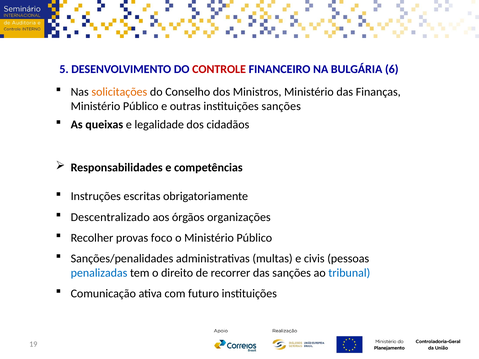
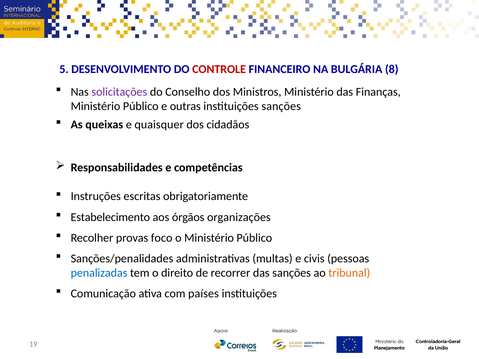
6: 6 -> 8
solicitações colour: orange -> purple
legalidade: legalidade -> quaisquer
Descentralizado: Descentralizado -> Estabelecimento
tribunal colour: blue -> orange
futuro: futuro -> países
